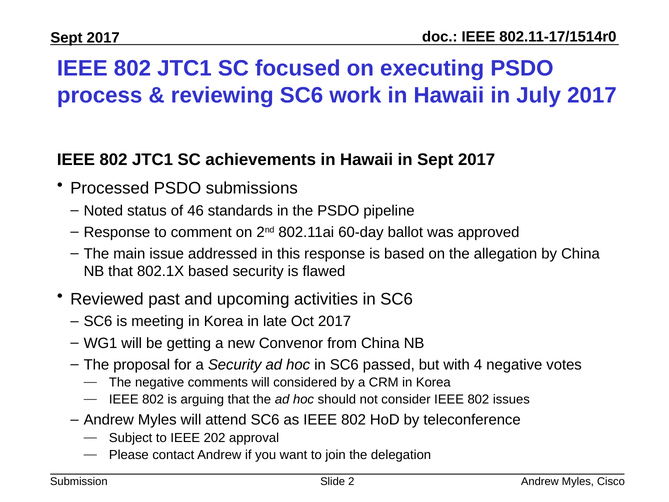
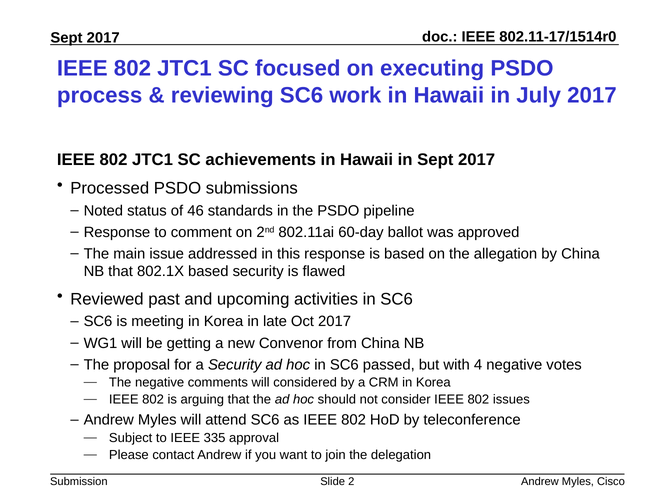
202: 202 -> 335
